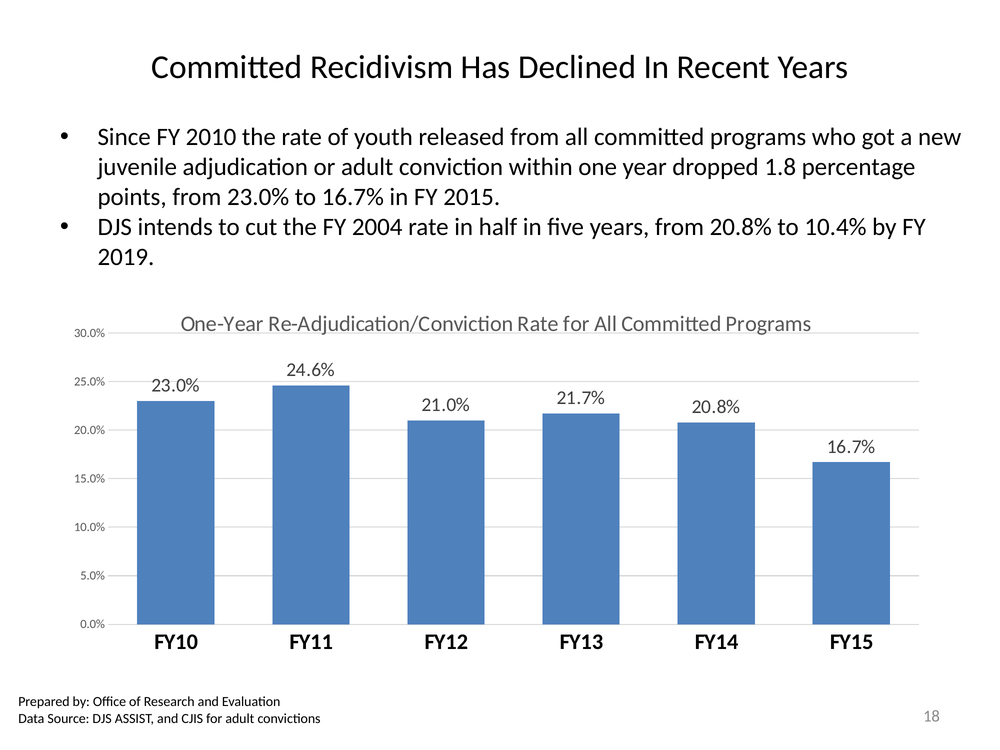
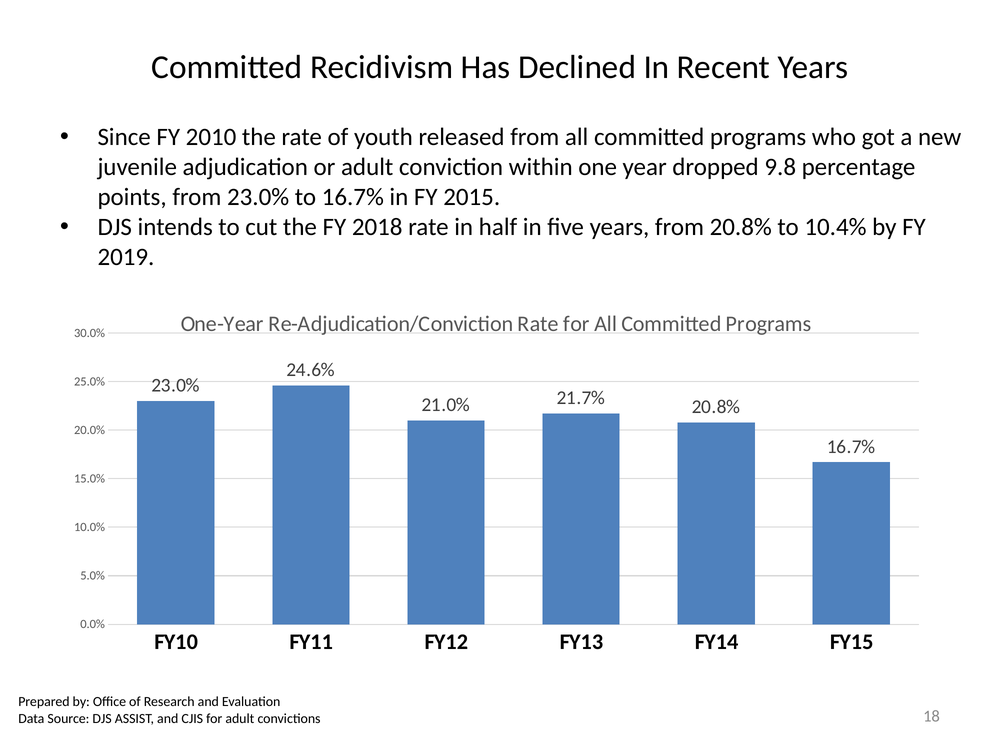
1.8: 1.8 -> 9.8
2004: 2004 -> 2018
